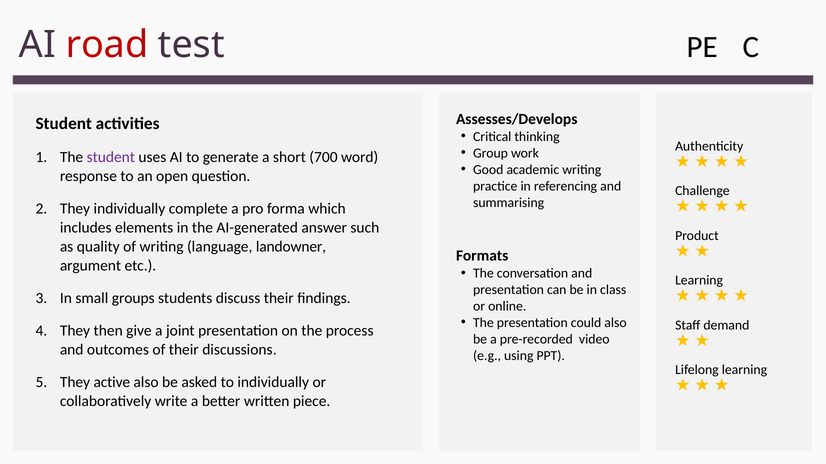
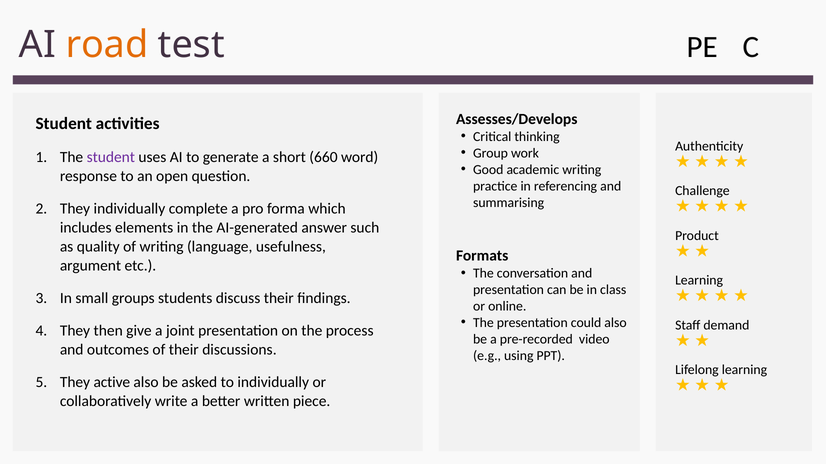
road colour: red -> orange
700: 700 -> 660
landowner: landowner -> usefulness
